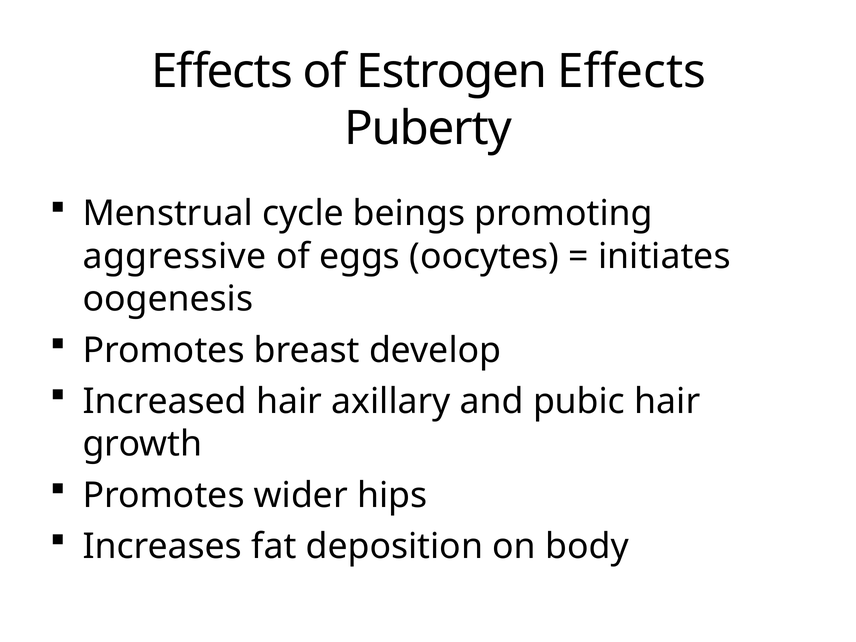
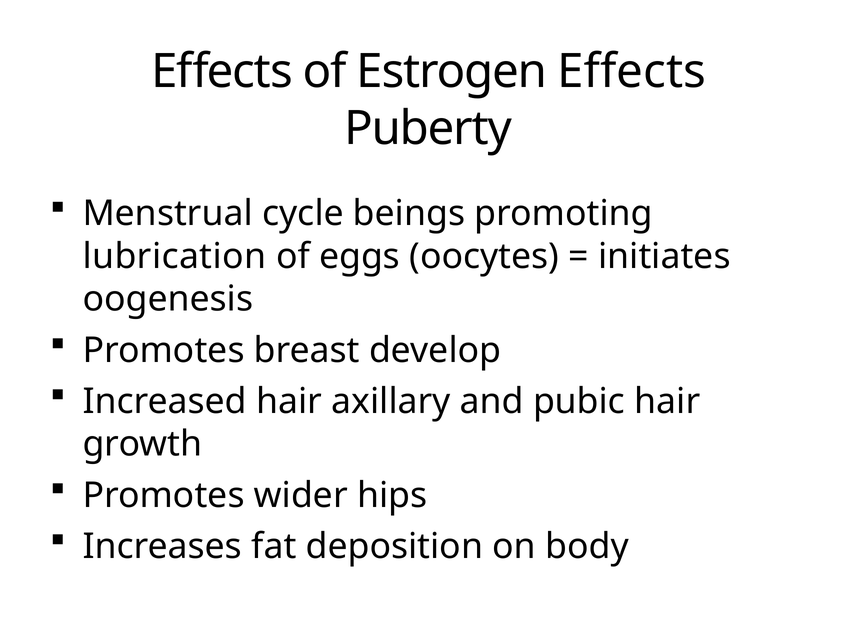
aggressive: aggressive -> lubrication
